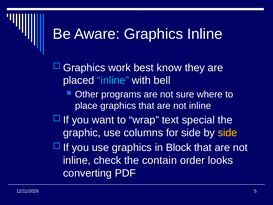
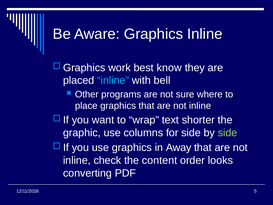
special: special -> shorter
side at (228, 133) colour: yellow -> light green
Block: Block -> Away
contain: contain -> content
